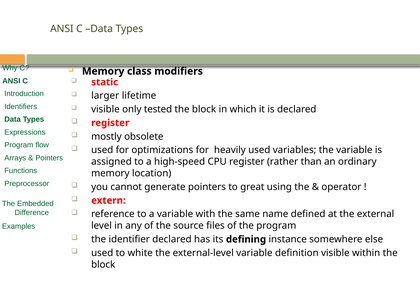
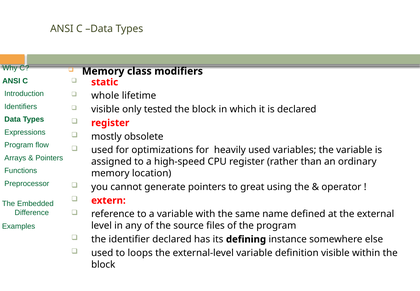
larger: larger -> whole
white: white -> loops
